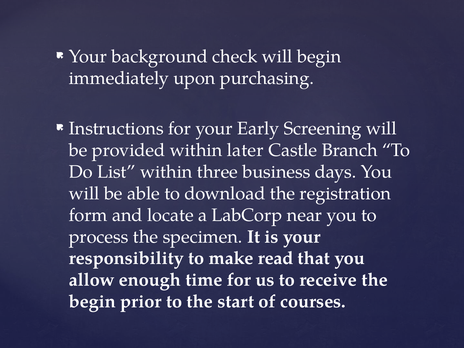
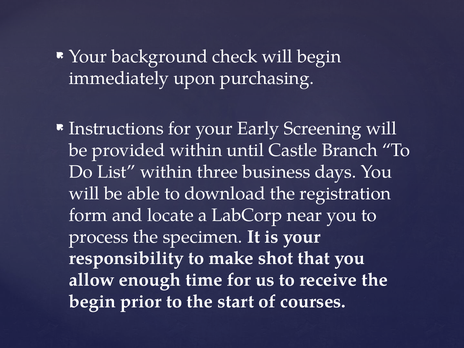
later: later -> until
read: read -> shot
